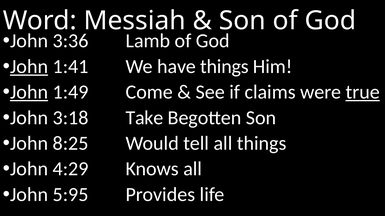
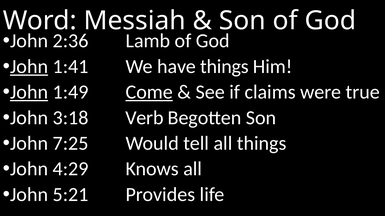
3:36: 3:36 -> 2:36
Come underline: none -> present
true underline: present -> none
Take: Take -> Verb
8:25: 8:25 -> 7:25
5:95: 5:95 -> 5:21
